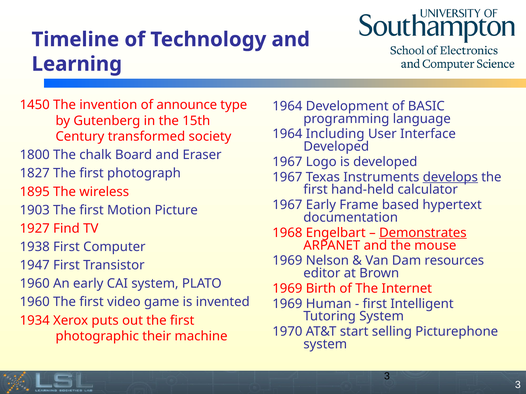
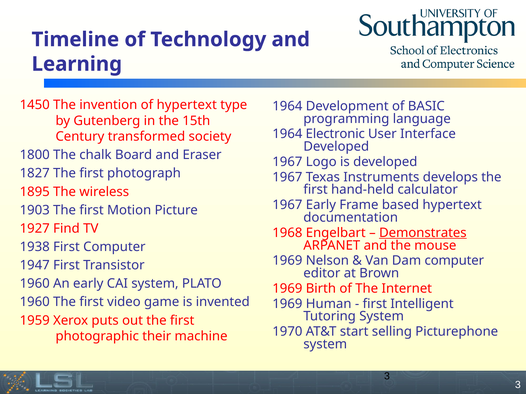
of announce: announce -> hypertext
Including: Including -> Electronic
develops underline: present -> none
Dam resources: resources -> computer
1934: 1934 -> 1959
